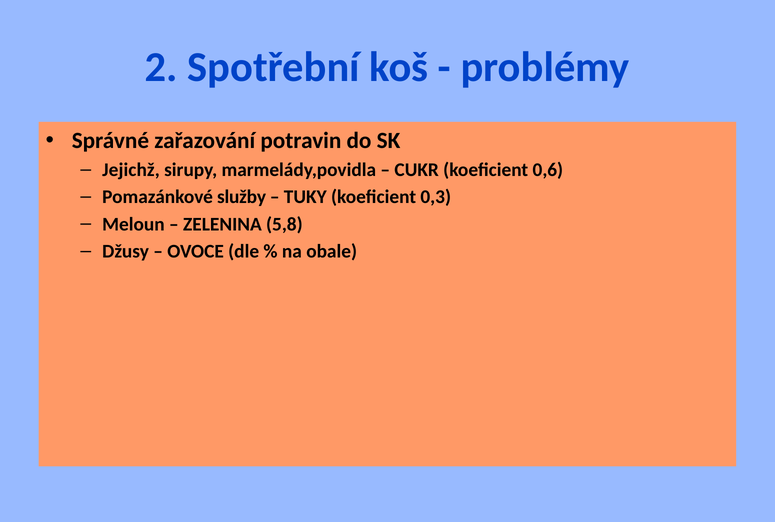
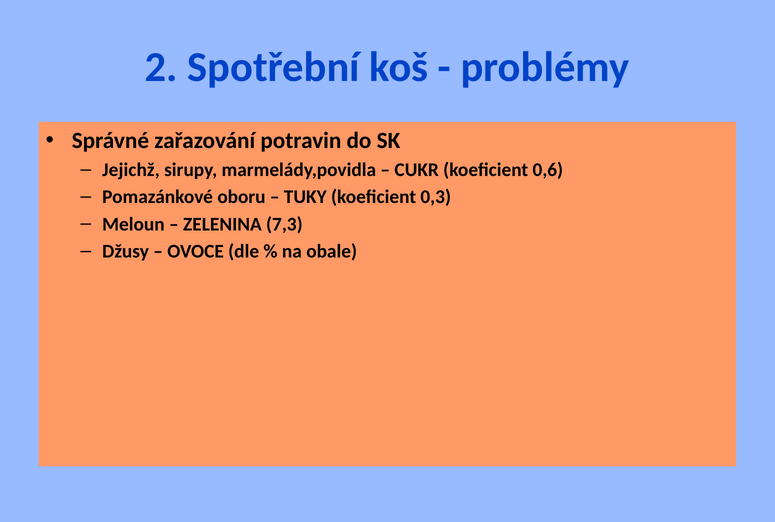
služby: služby -> oboru
5,8: 5,8 -> 7,3
